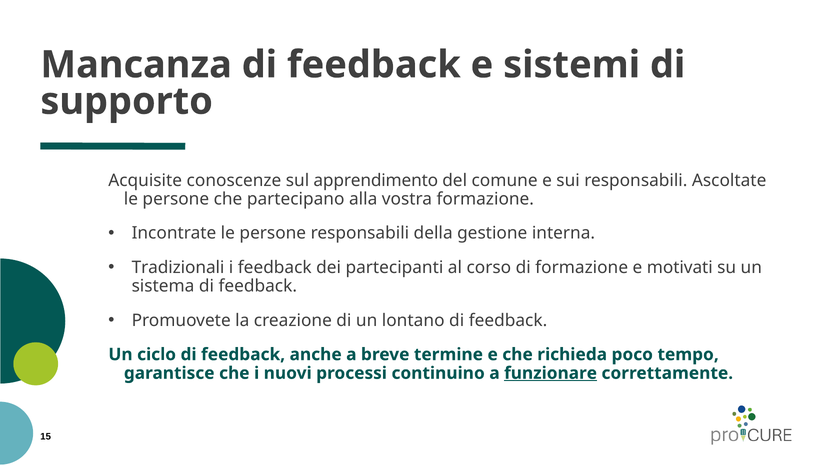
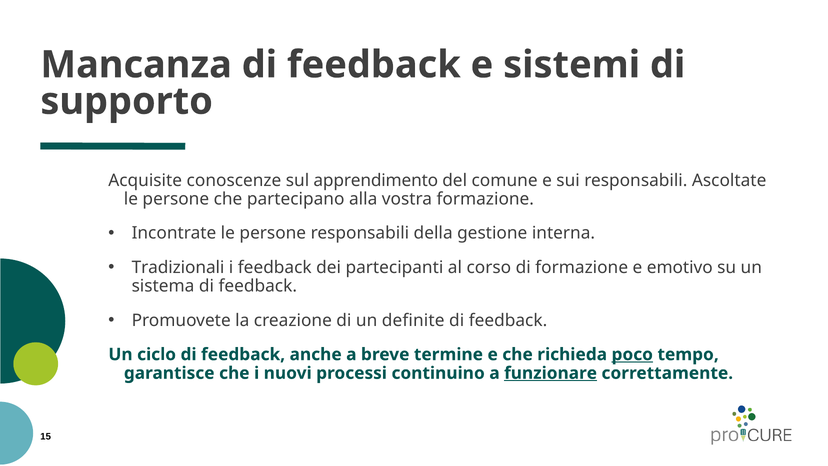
motivati: motivati -> emotivo
lontano: lontano -> definite
poco underline: none -> present
